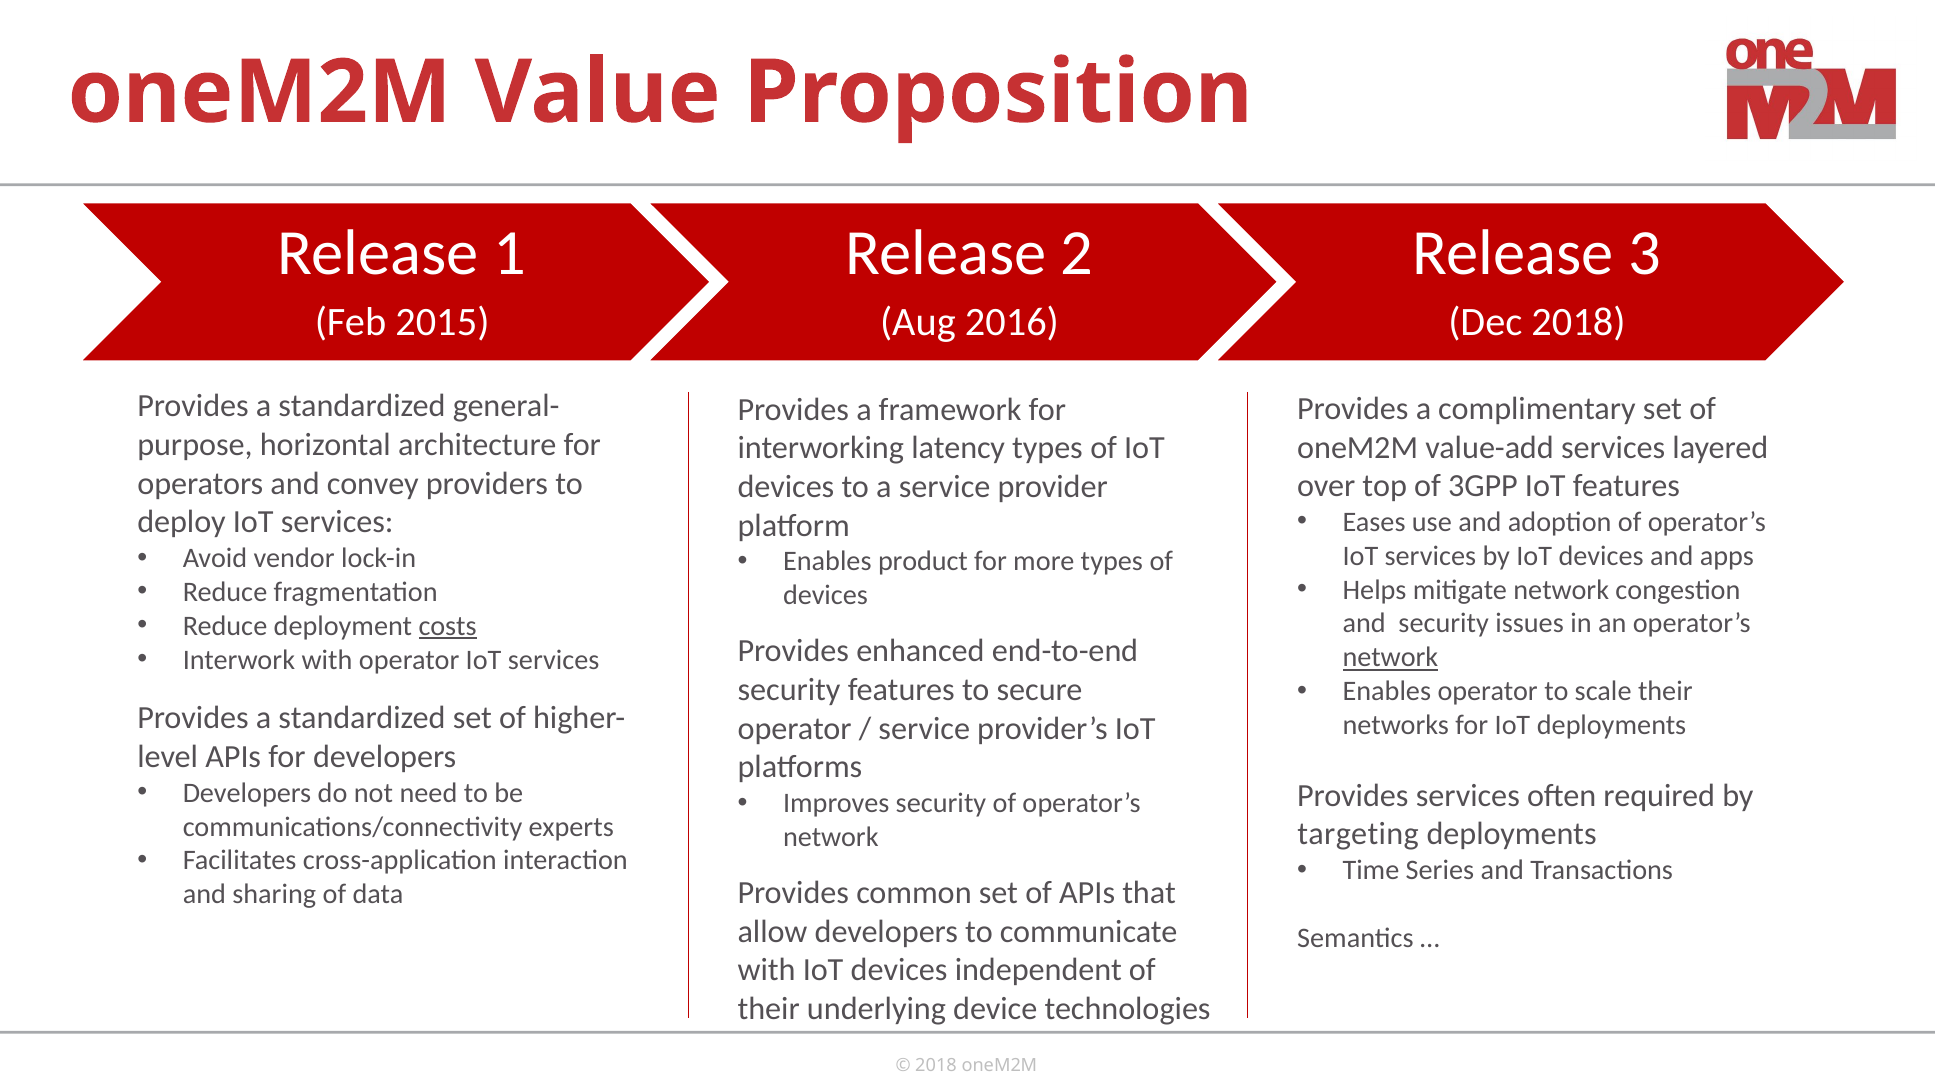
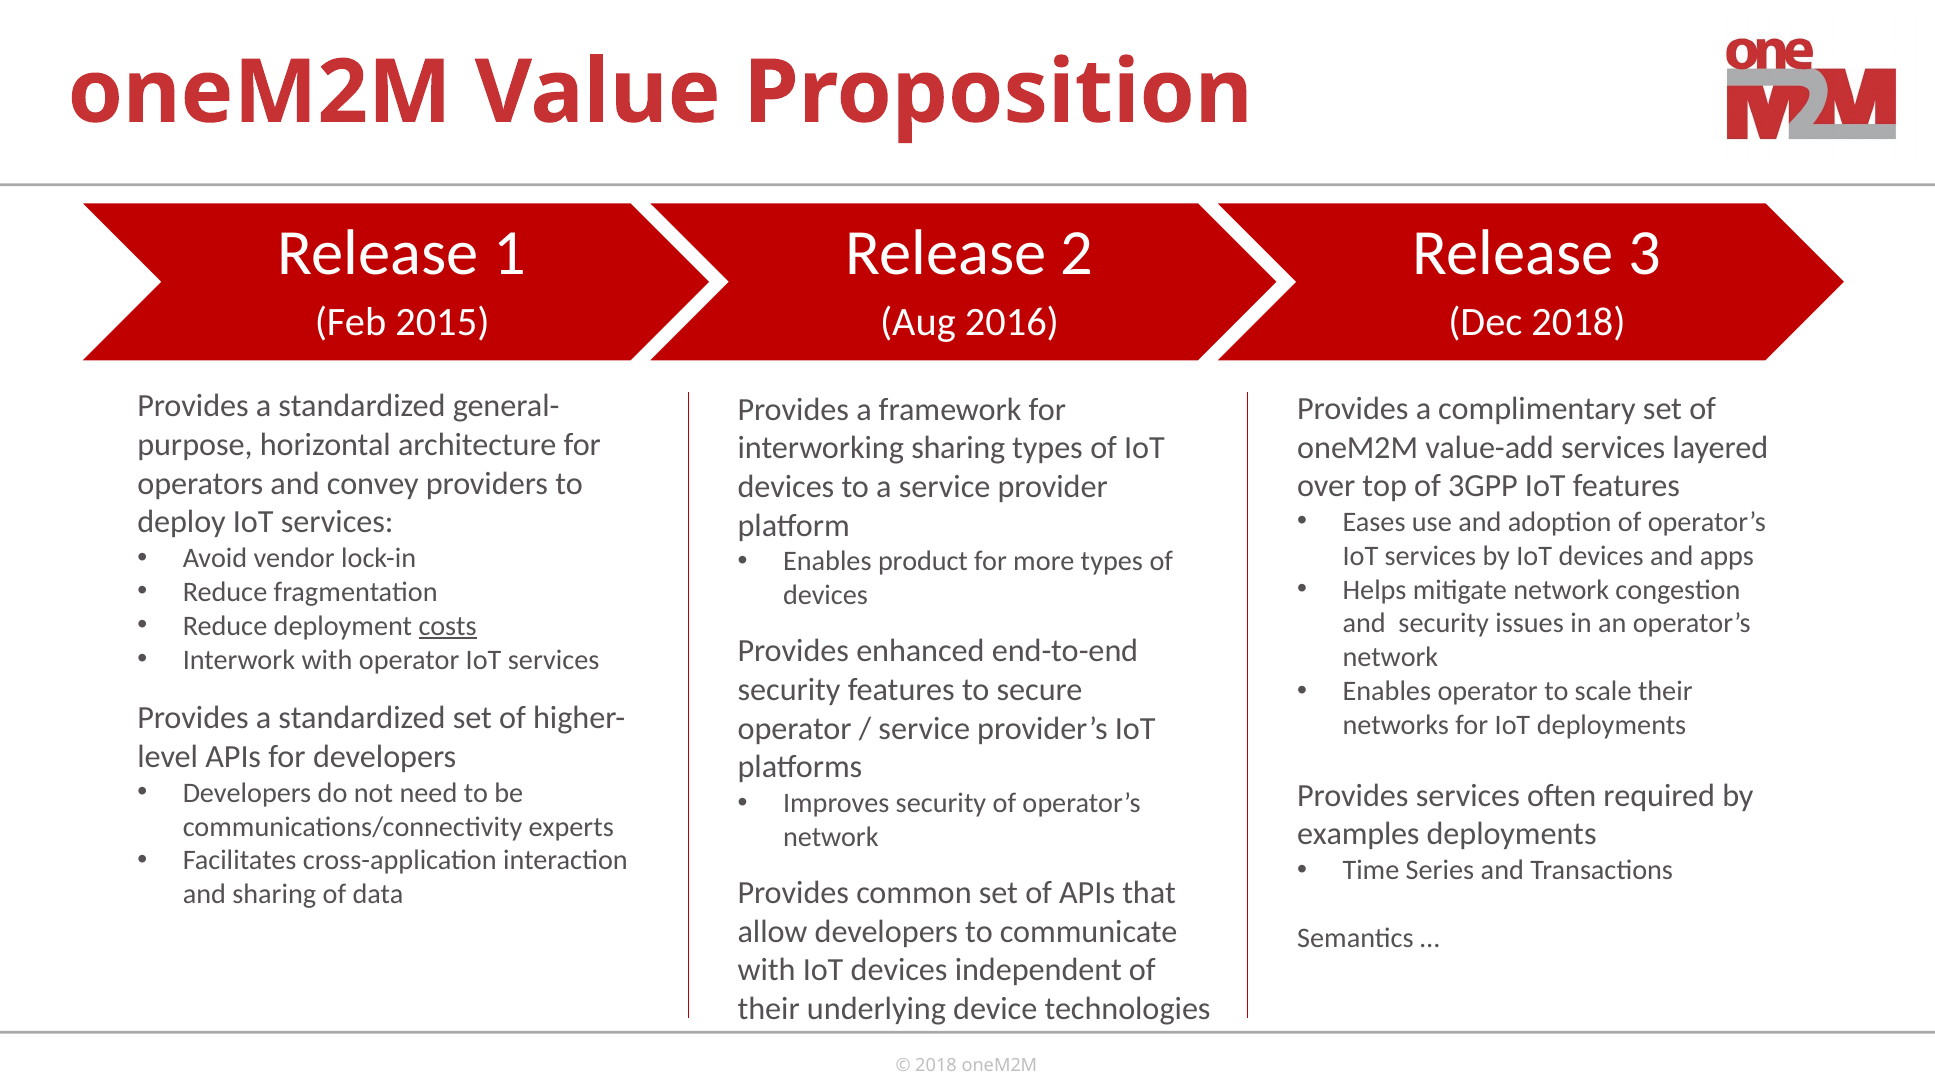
interworking latency: latency -> sharing
network at (1390, 658) underline: present -> none
targeting: targeting -> examples
